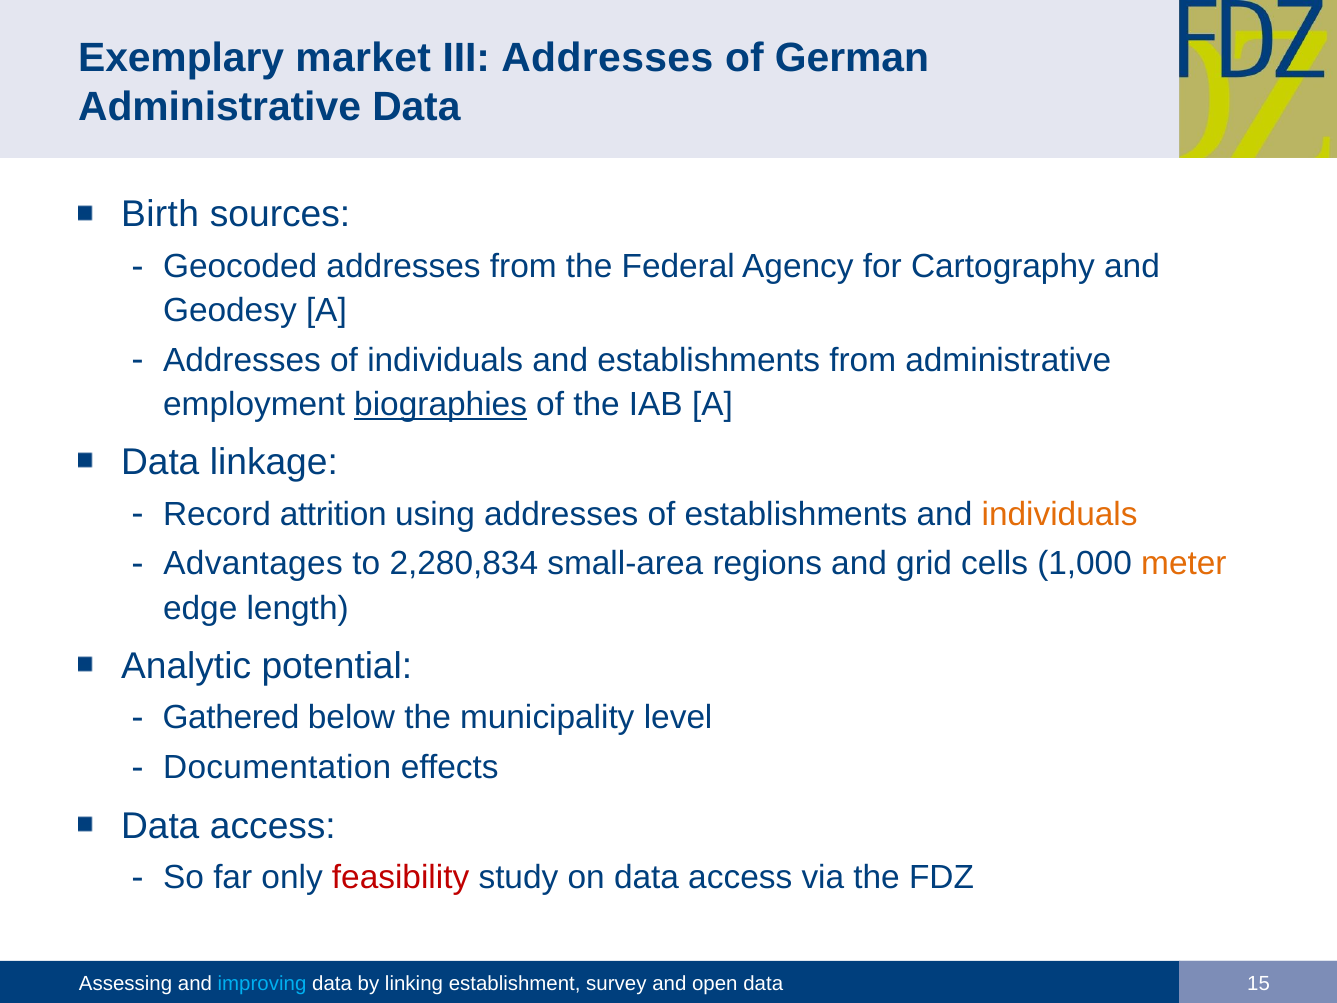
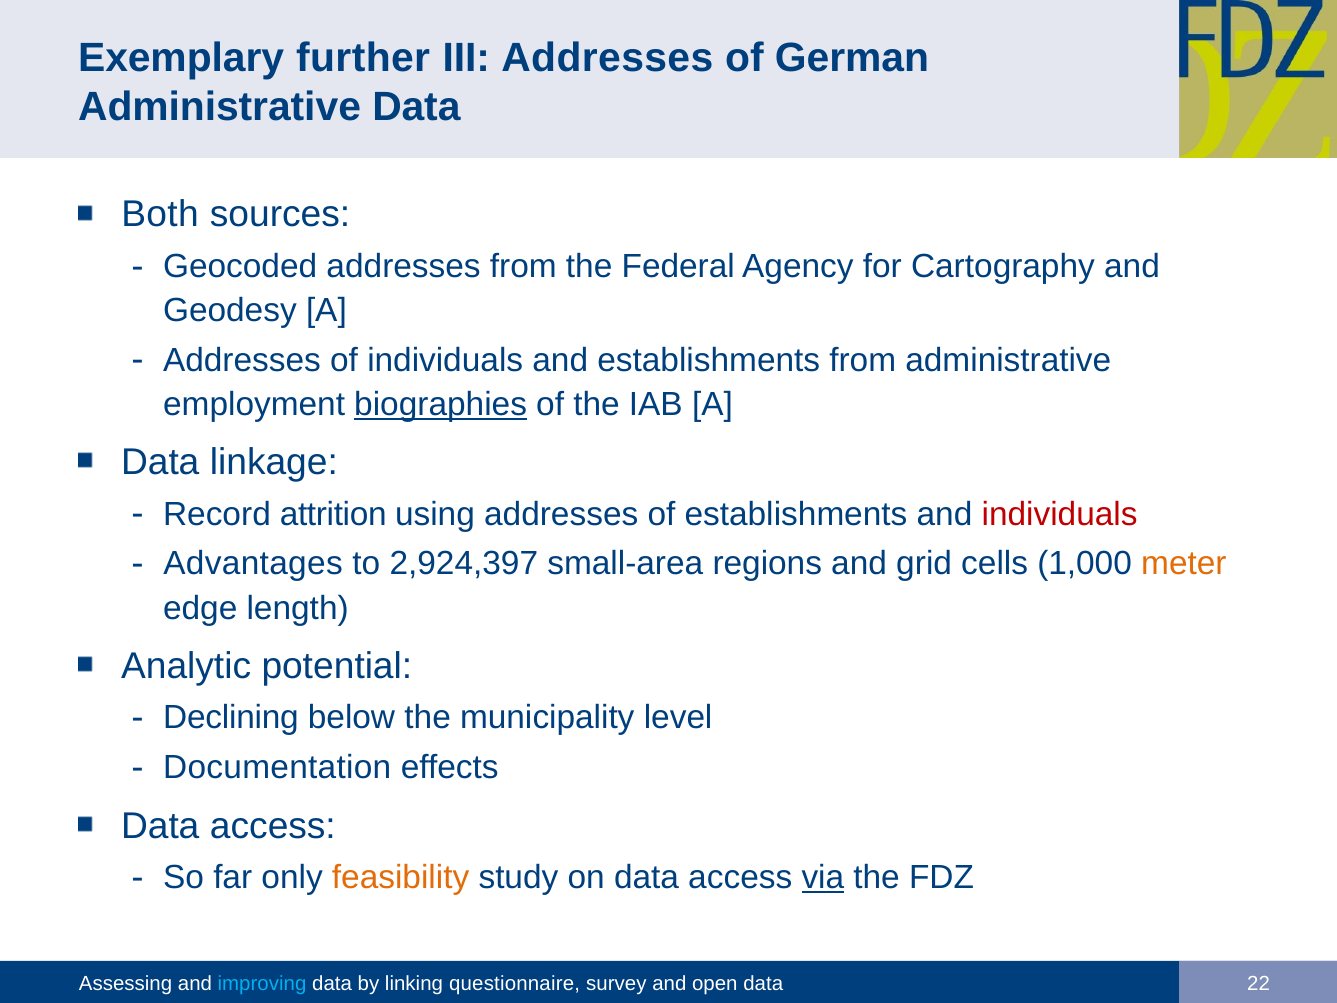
market: market -> further
Birth: Birth -> Both
individuals at (1060, 514) colour: orange -> red
2,280,834: 2,280,834 -> 2,924,397
Gathered: Gathered -> Declining
feasibility colour: red -> orange
via underline: none -> present
establishment: establishment -> questionnaire
15: 15 -> 22
